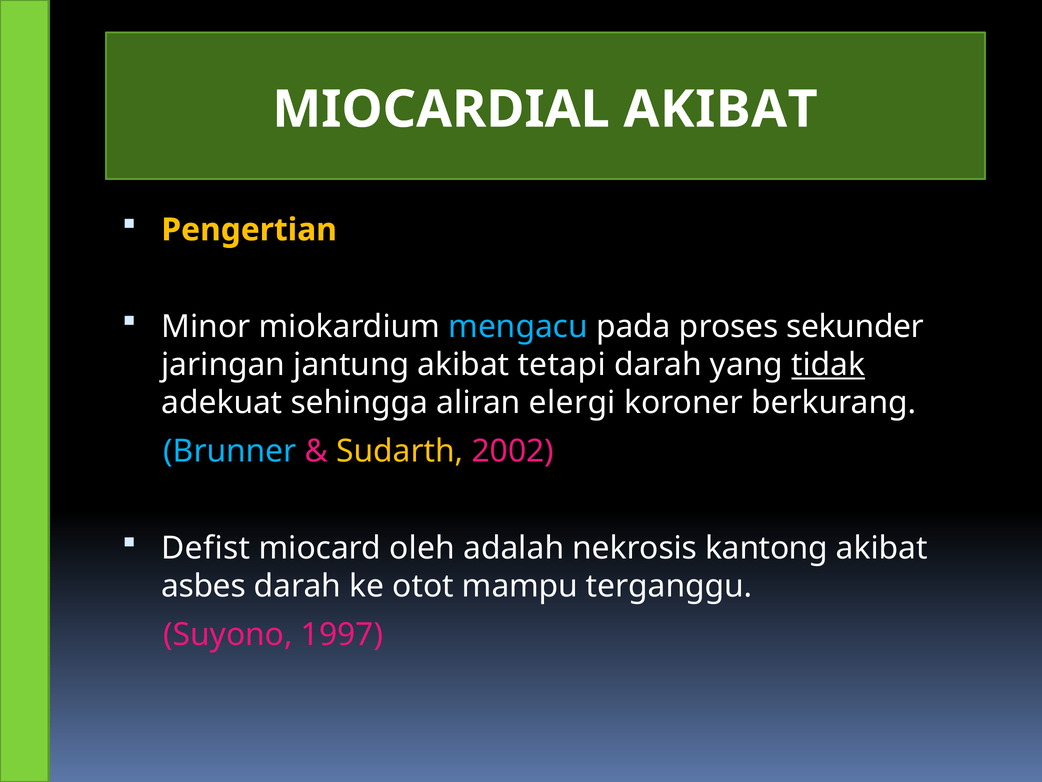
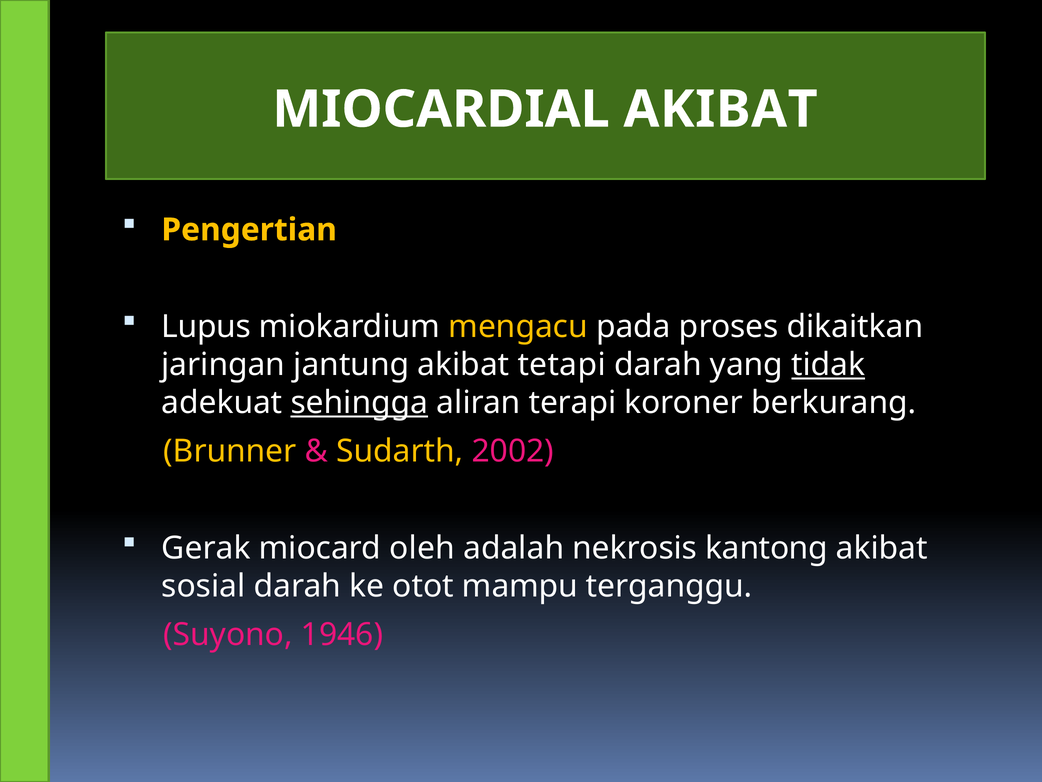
Minor: Minor -> Lupus
mengacu colour: light blue -> yellow
sekunder: sekunder -> dikaitkan
sehingga underline: none -> present
elergi: elergi -> terapi
Brunner colour: light blue -> yellow
Defist: Defist -> Gerak
asbes: asbes -> sosial
1997: 1997 -> 1946
